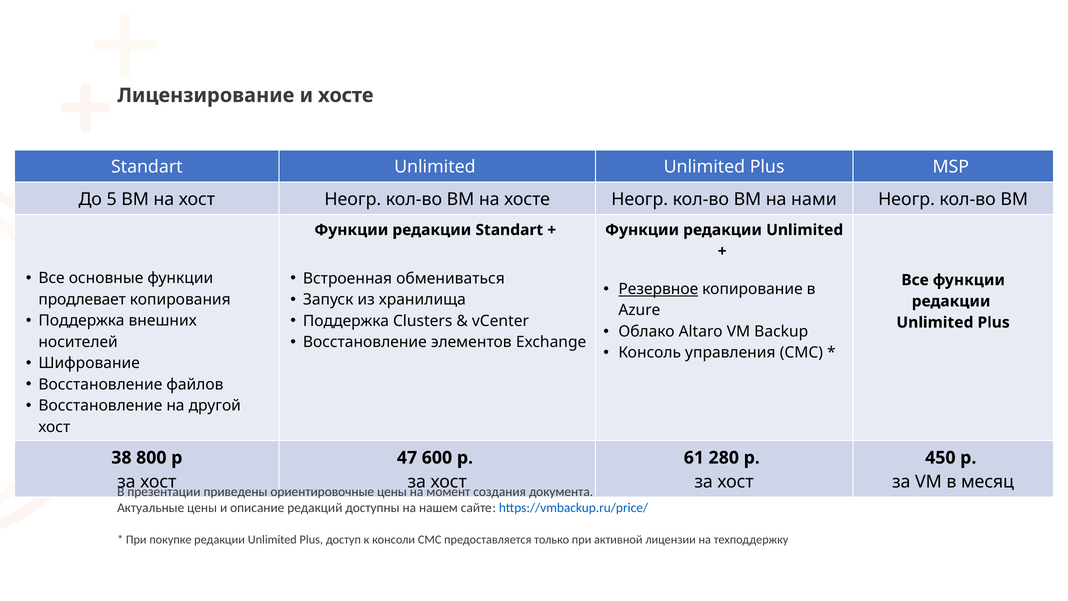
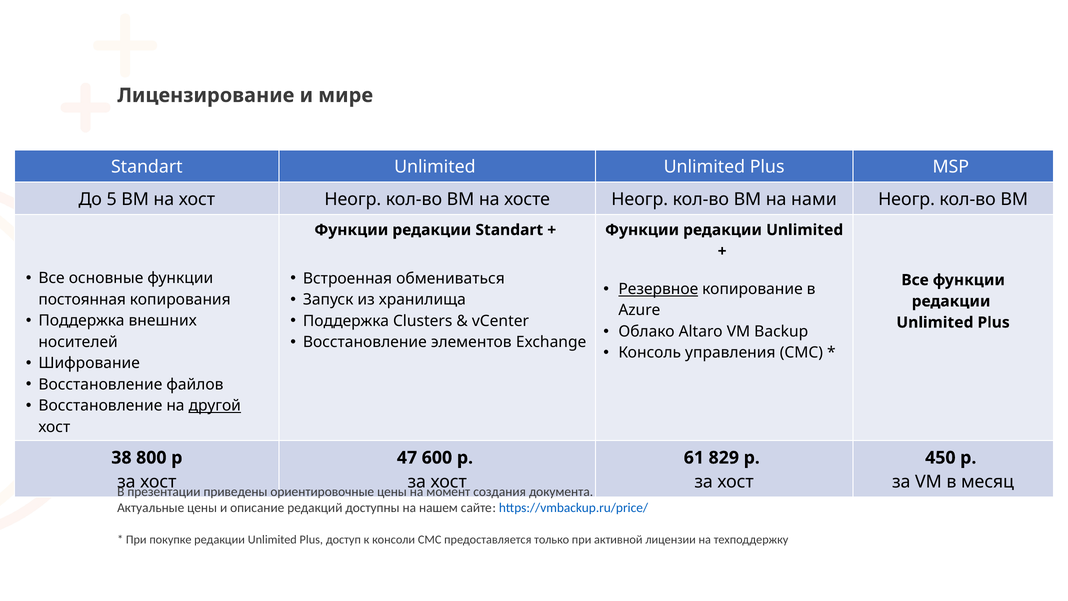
и хосте: хосте -> мире
продлевает: продлевает -> постоянная
другой underline: none -> present
280: 280 -> 829
